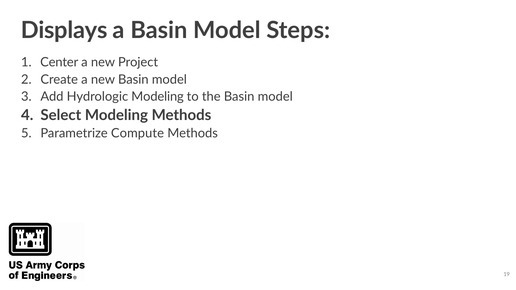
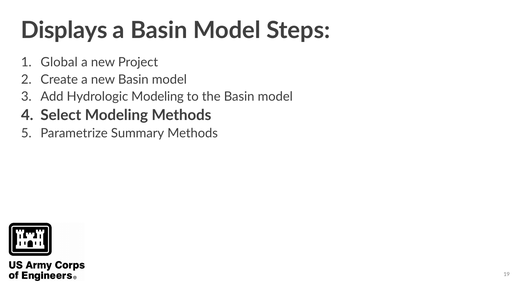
Center: Center -> Global
Compute: Compute -> Summary
